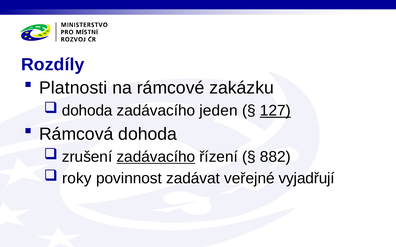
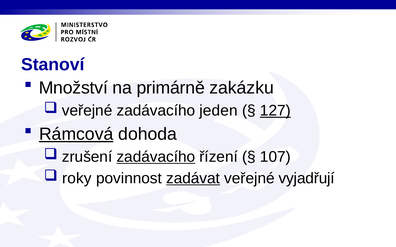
Rozdíly: Rozdíly -> Stanoví
Platnosti: Platnosti -> Množství
rámcové: rámcové -> primárně
dohoda at (87, 111): dohoda -> veřejné
Rámcová underline: none -> present
882: 882 -> 107
zadávat underline: none -> present
